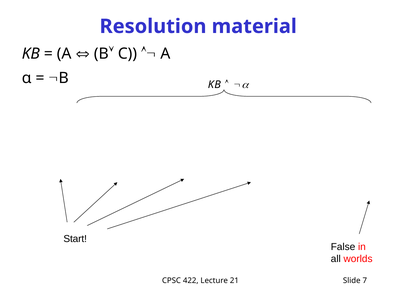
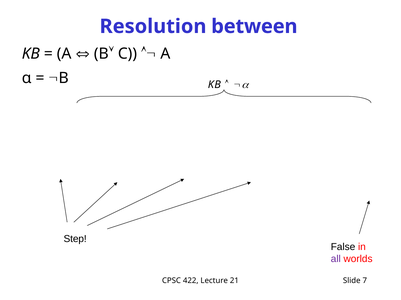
material: material -> between
Start: Start -> Step
all colour: black -> purple
